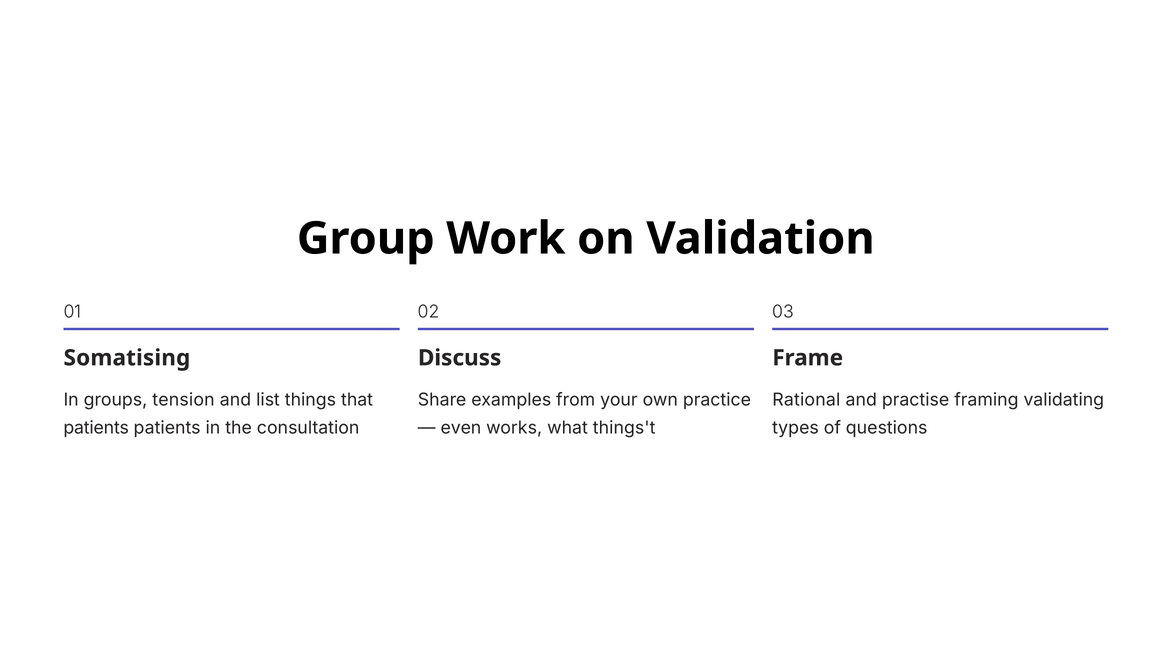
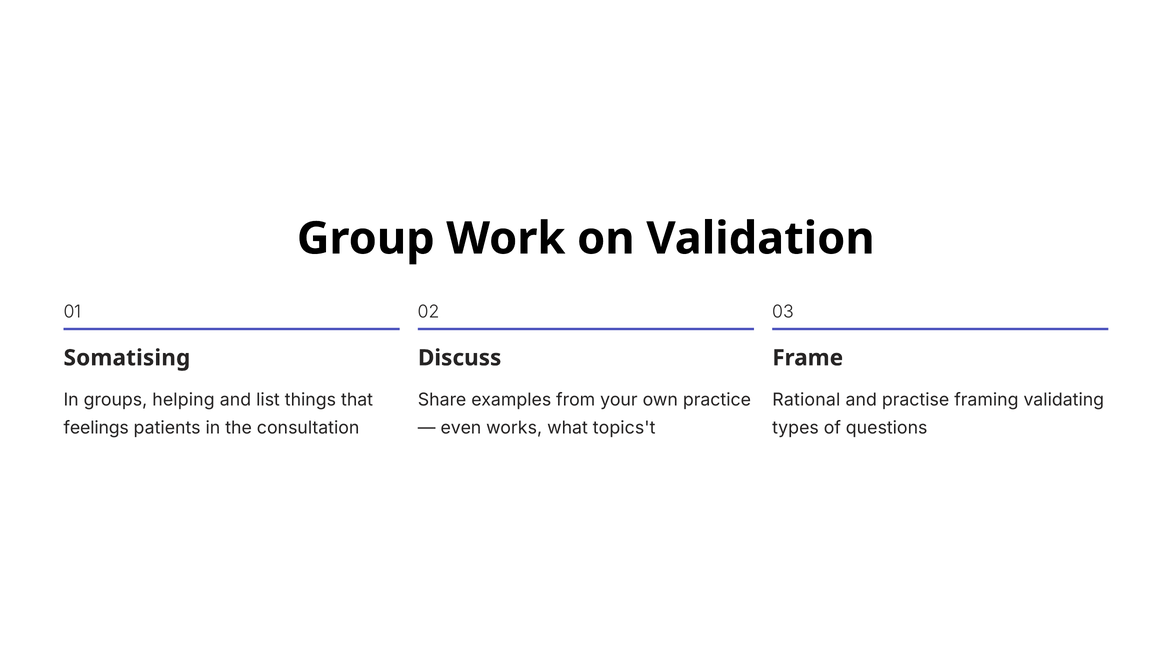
tension: tension -> helping
patients at (96, 428): patients -> feelings
things't: things't -> topics't
